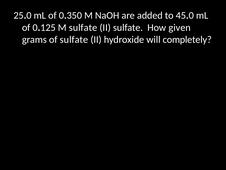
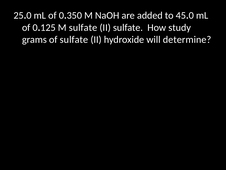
given: given -> study
completely: completely -> determine
